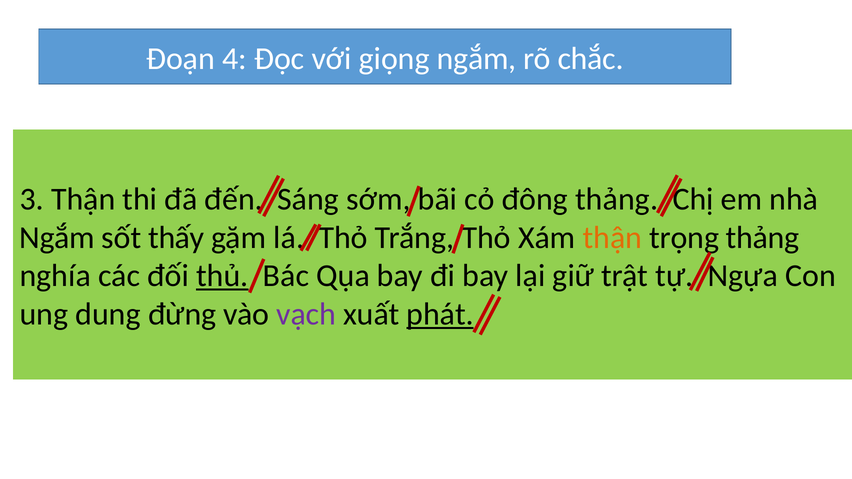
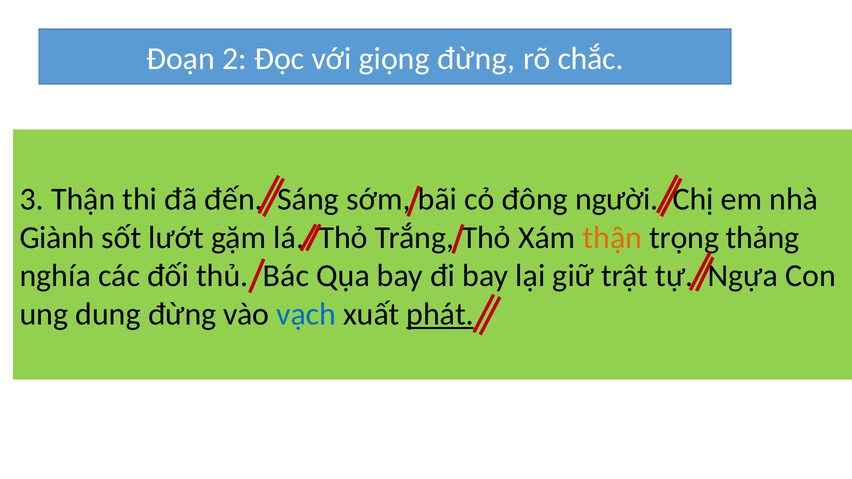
4: 4 -> 2
giọng ngắm: ngắm -> đừng
đông thảng: thảng -> người
Ngắm at (57, 238): Ngắm -> Giành
thấy: thấy -> lướt
thủ underline: present -> none
vạch colour: purple -> blue
